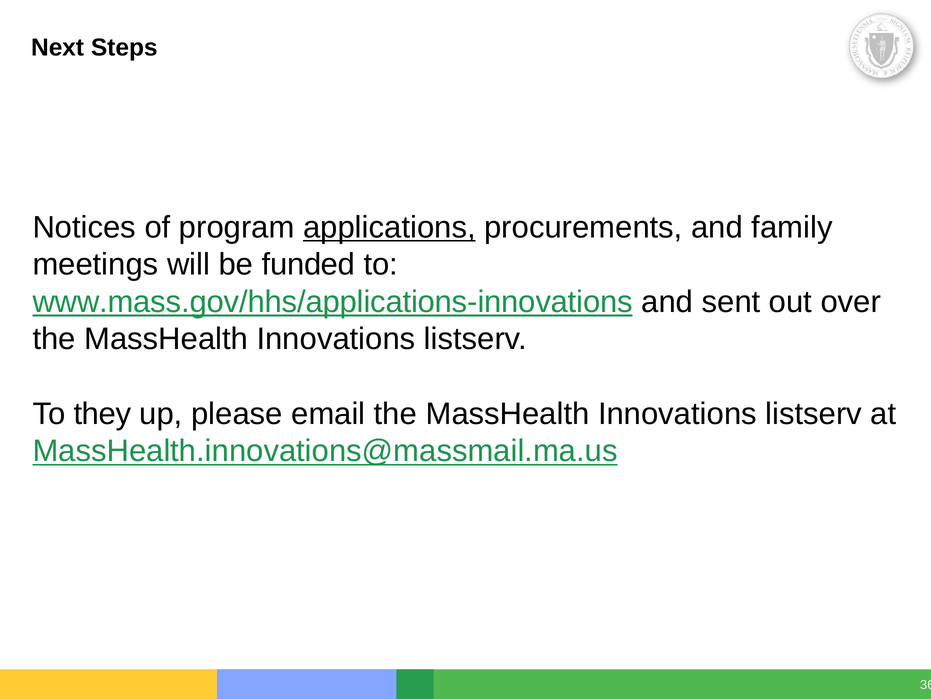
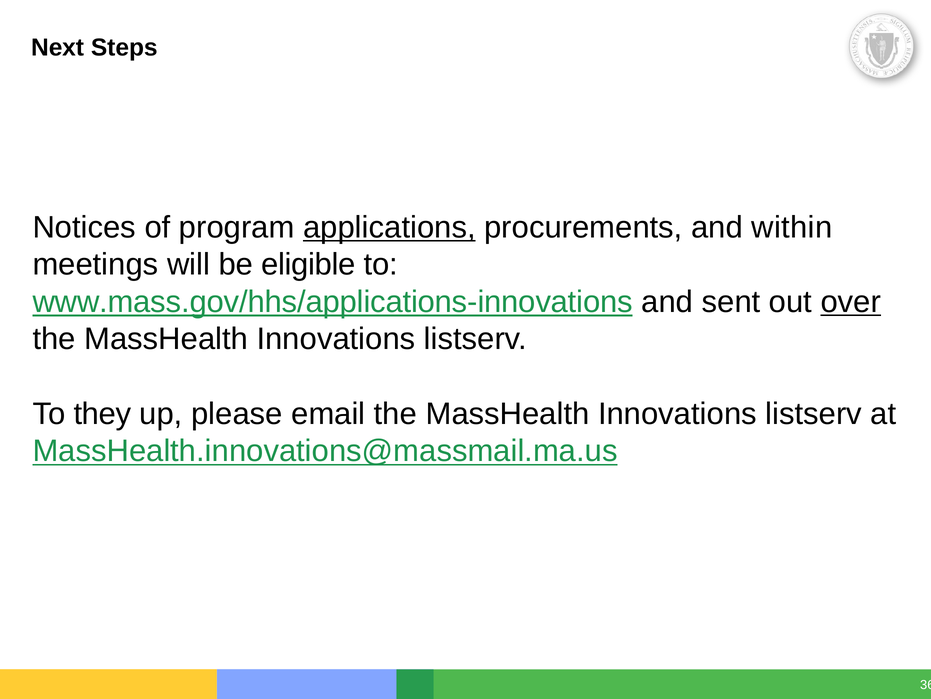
family: family -> within
funded: funded -> eligible
over underline: none -> present
